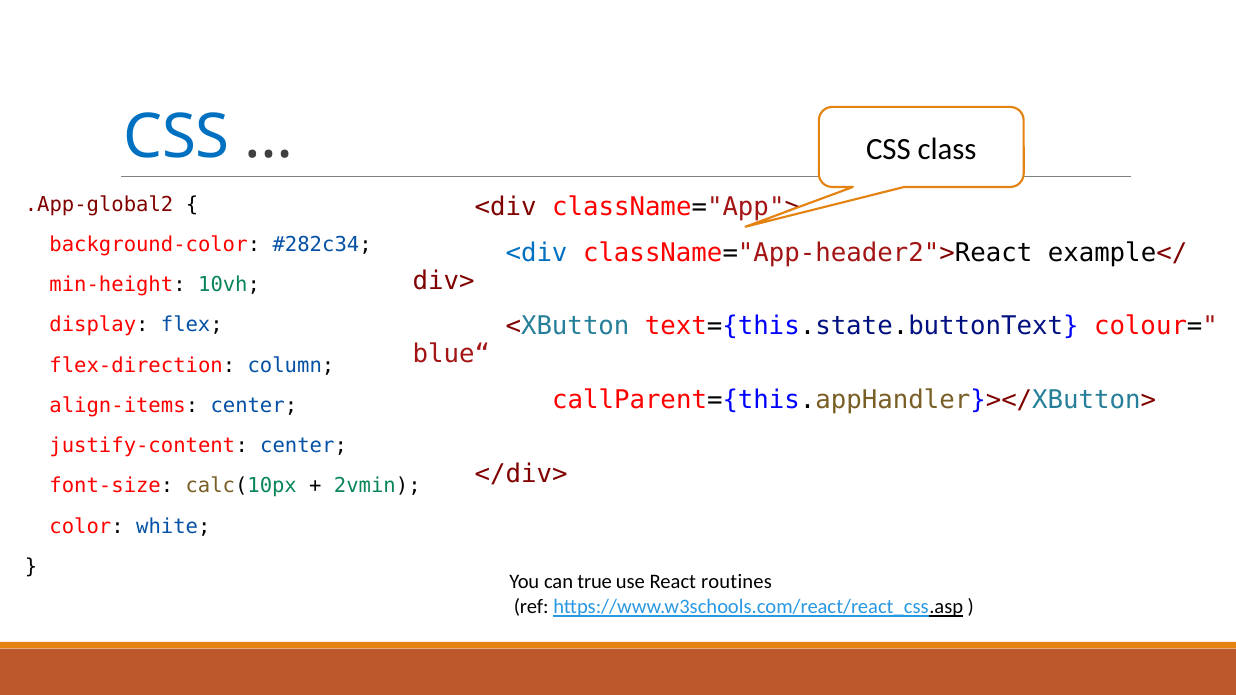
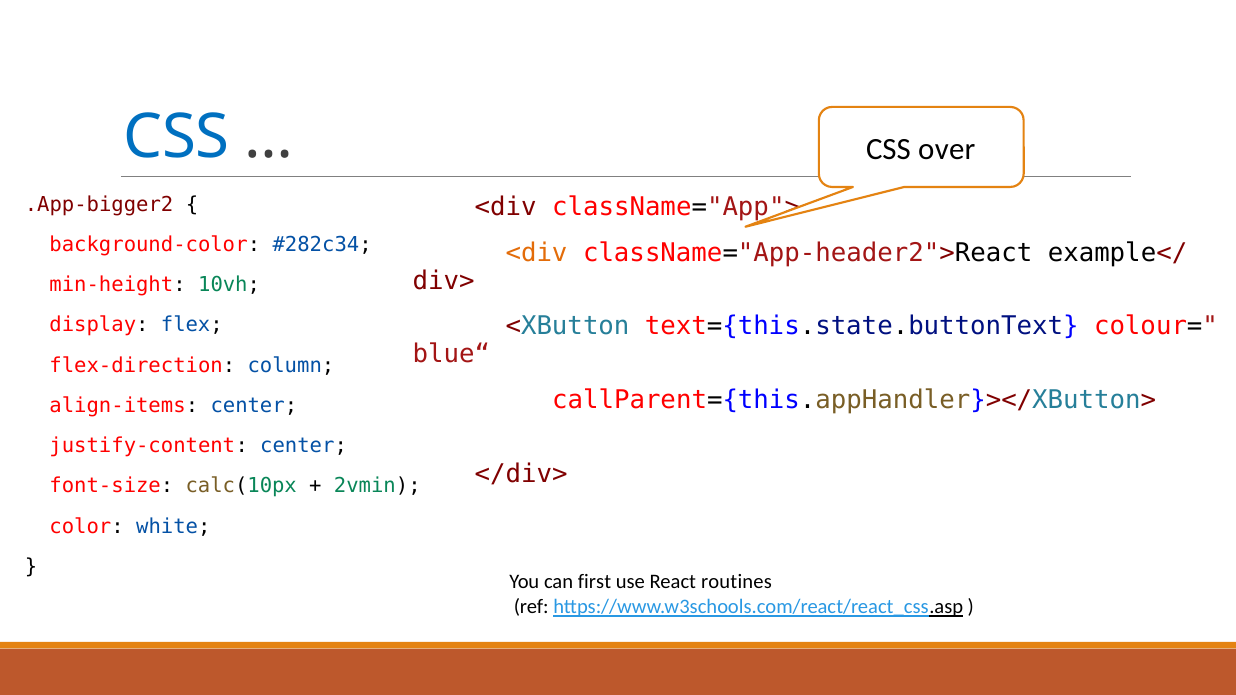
class: class -> over
.App-global2: .App-global2 -> .App-bigger2
<div at (537, 253) colour: blue -> orange
true: true -> first
